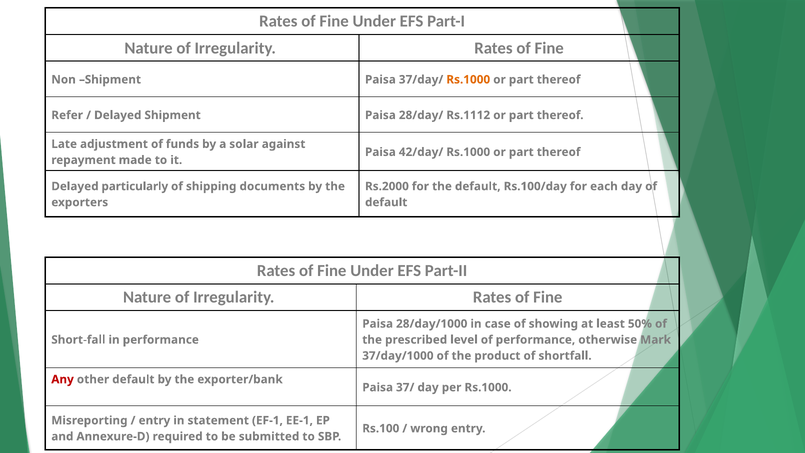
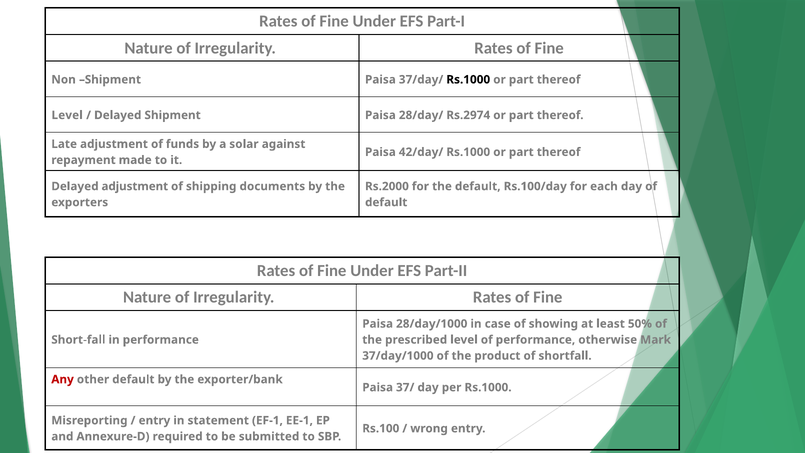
Rs.1000 at (468, 80) colour: orange -> black
Refer at (67, 115): Refer -> Level
Rs.1112: Rs.1112 -> Rs.2974
Delayed particularly: particularly -> adjustment
